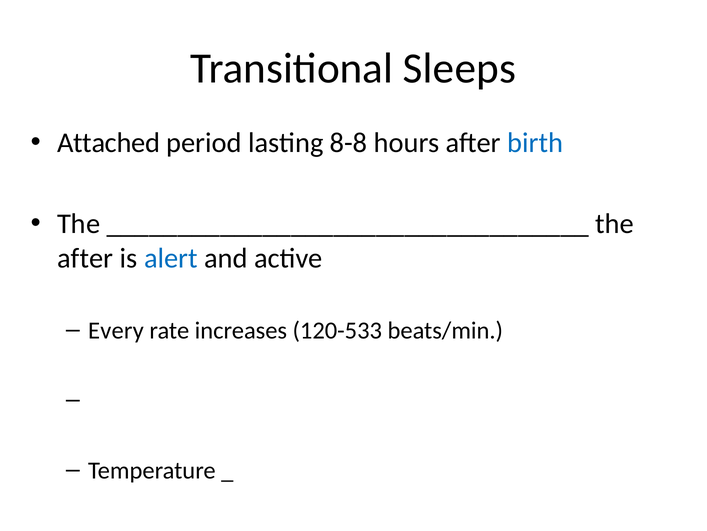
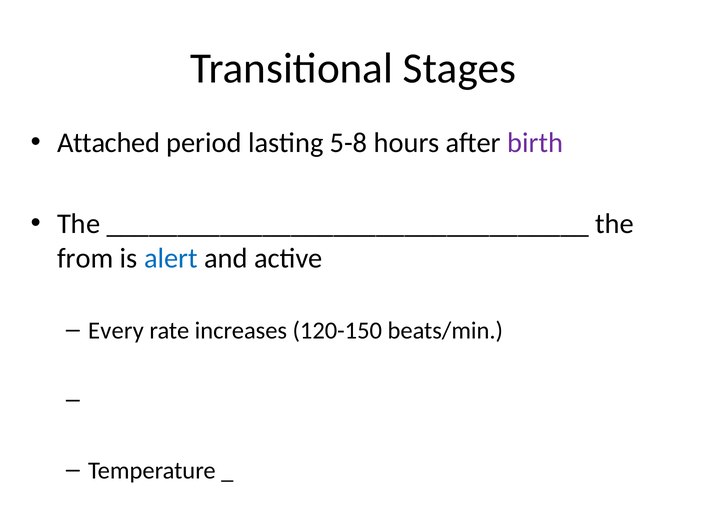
Sleeps: Sleeps -> Stages
8-8: 8-8 -> 5-8
birth colour: blue -> purple
after at (85, 258): after -> from
120-533: 120-533 -> 120-150
